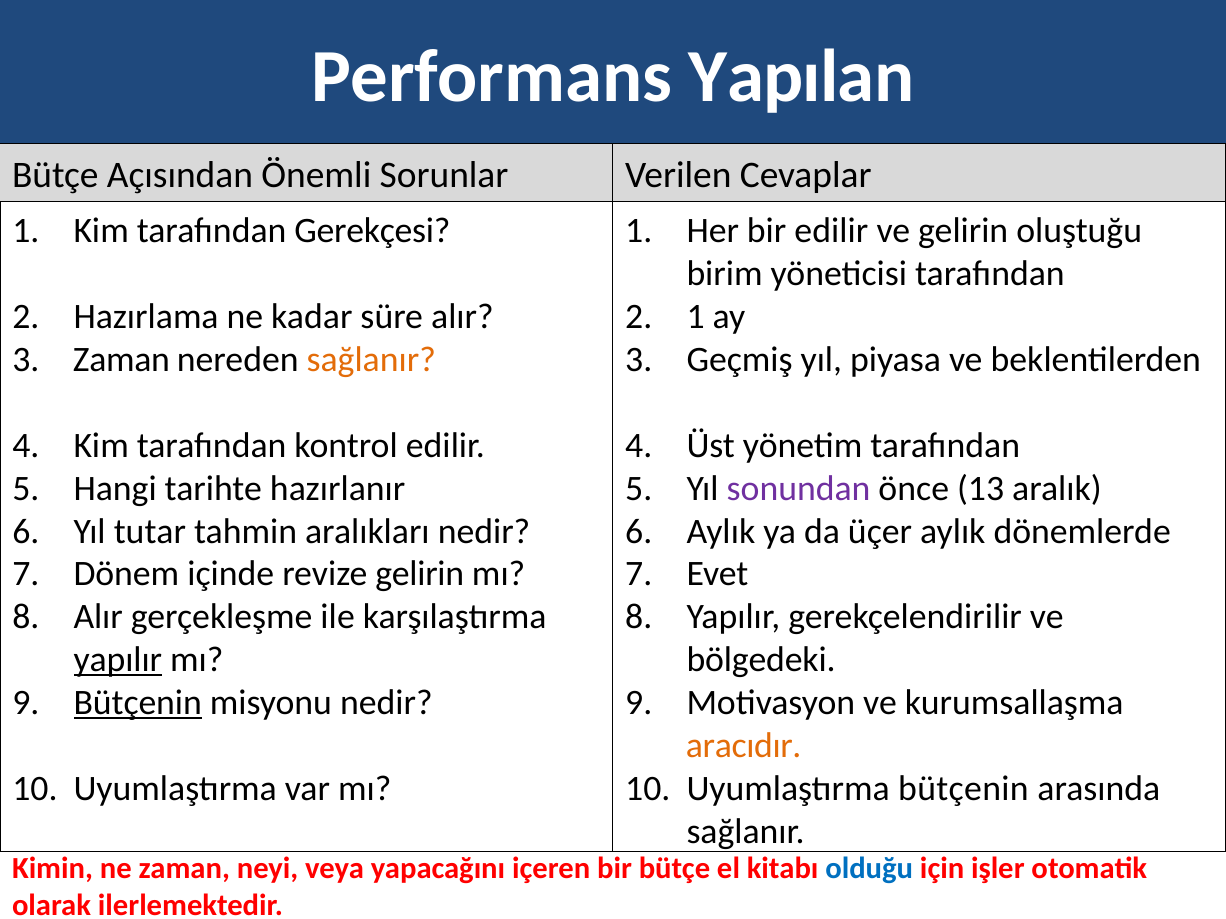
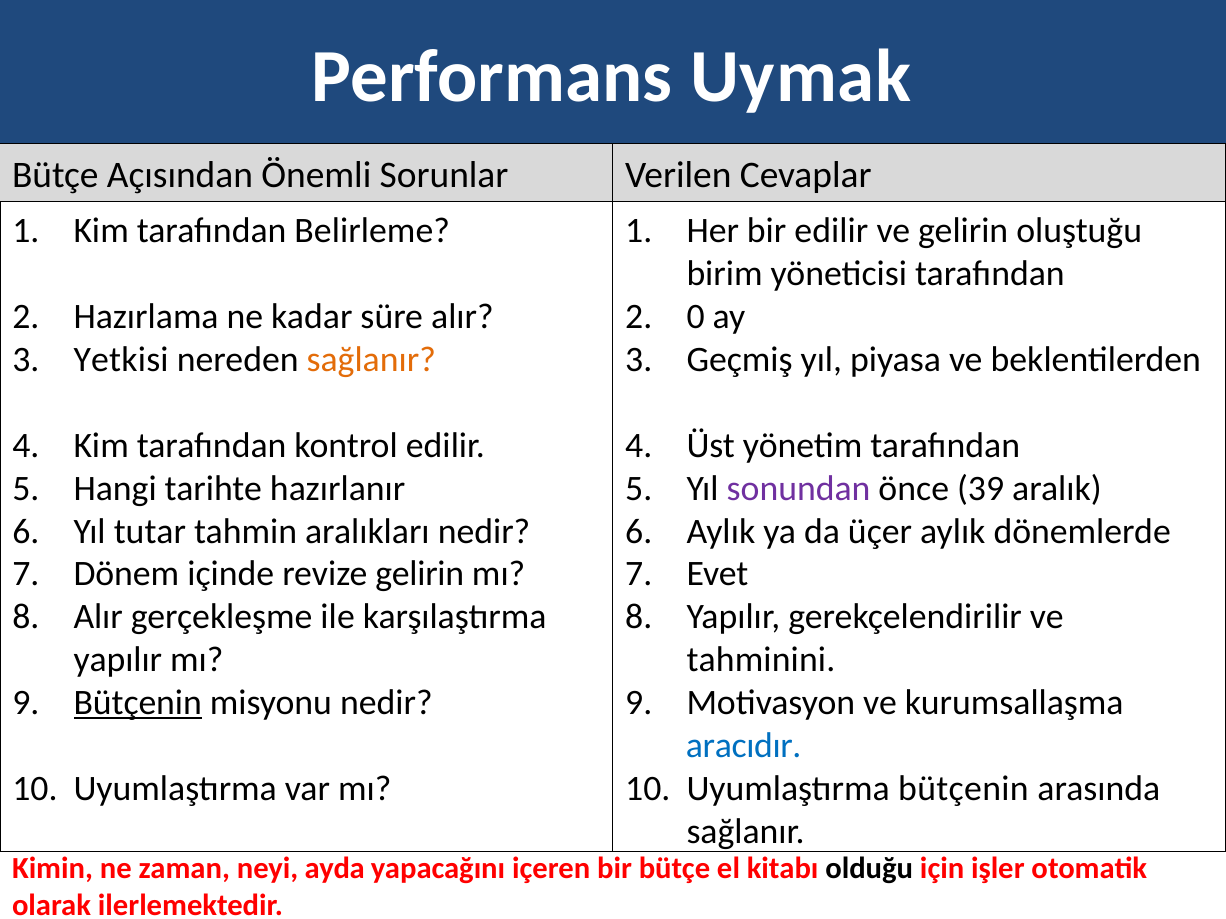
Yapılan: Yapılan -> Uymak
Gerekçesi: Gerekçesi -> Belirleme
1 at (696, 317): 1 -> 0
3 Zaman: Zaman -> Yetkisi
13: 13 -> 39
yapılır at (118, 660) underline: present -> none
bölgedeki: bölgedeki -> tahminini
aracıdır colour: orange -> blue
veya: veya -> ayda
olduğu colour: blue -> black
